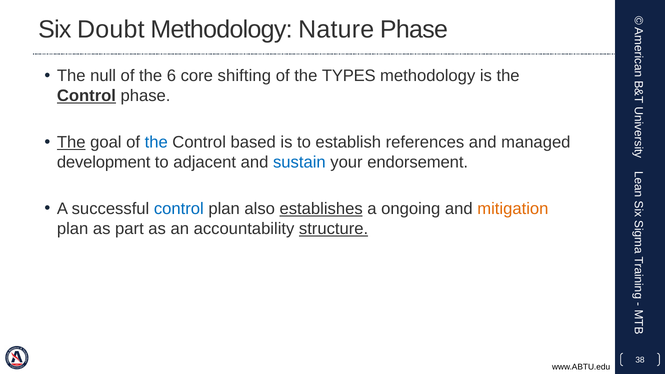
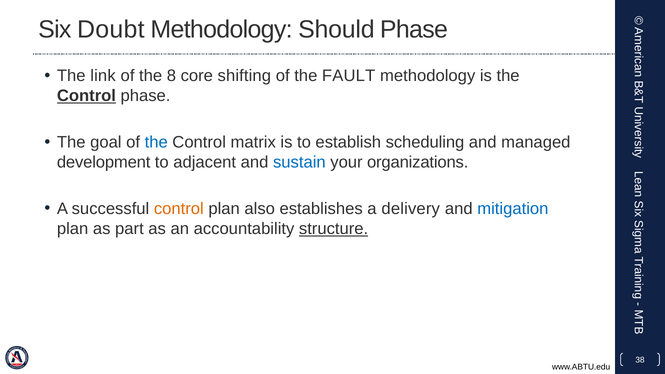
Nature: Nature -> Should
null: null -> link
6: 6 -> 8
TYPES: TYPES -> FAULT
The at (71, 142) underline: present -> none
based: based -> matrix
references: references -> scheduling
endorsement: endorsement -> organizations
control at (179, 209) colour: blue -> orange
establishes underline: present -> none
ongoing: ongoing -> delivery
mitigation colour: orange -> blue
